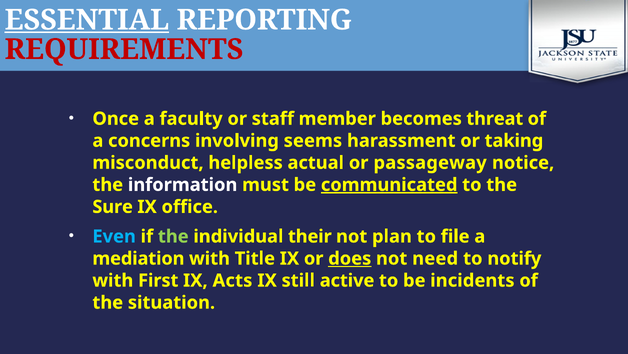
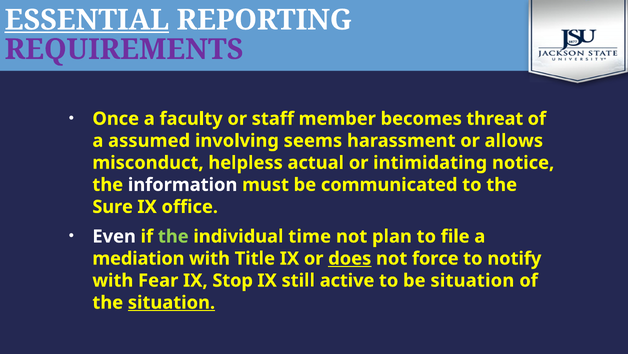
REQUIREMENTS colour: red -> purple
concerns: concerns -> assumed
taking: taking -> allows
passageway: passageway -> intimidating
communicated underline: present -> none
Even colour: light blue -> white
their: their -> time
need: need -> force
First: First -> Fear
Acts: Acts -> Stop
be incidents: incidents -> situation
situation at (171, 302) underline: none -> present
